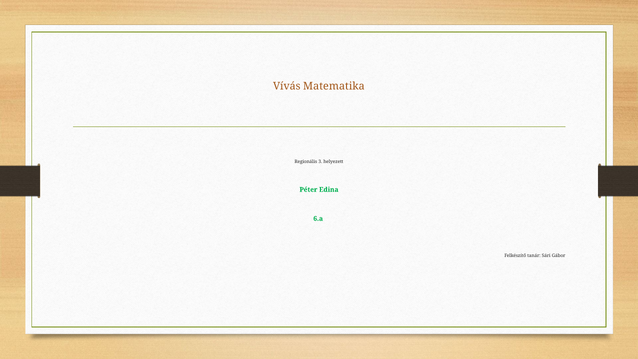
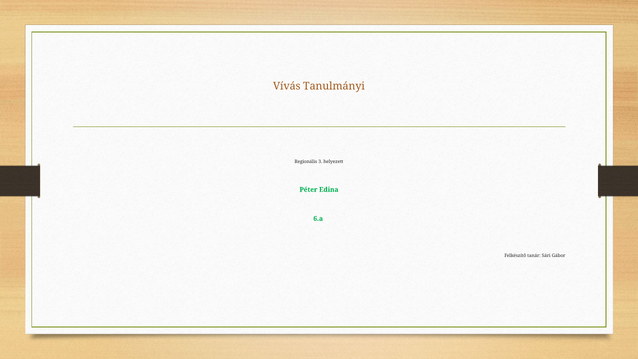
Matematika: Matematika -> Tanulmányi
